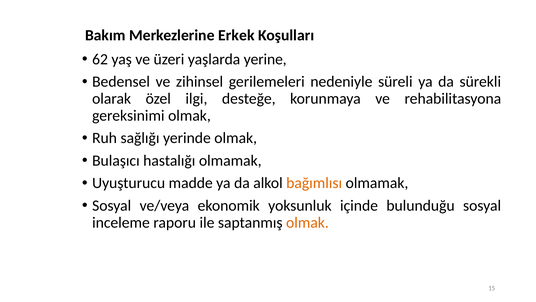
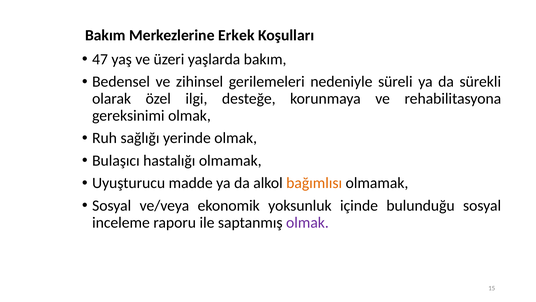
62: 62 -> 47
yaşlarda yerine: yerine -> bakım
olmak at (307, 222) colour: orange -> purple
